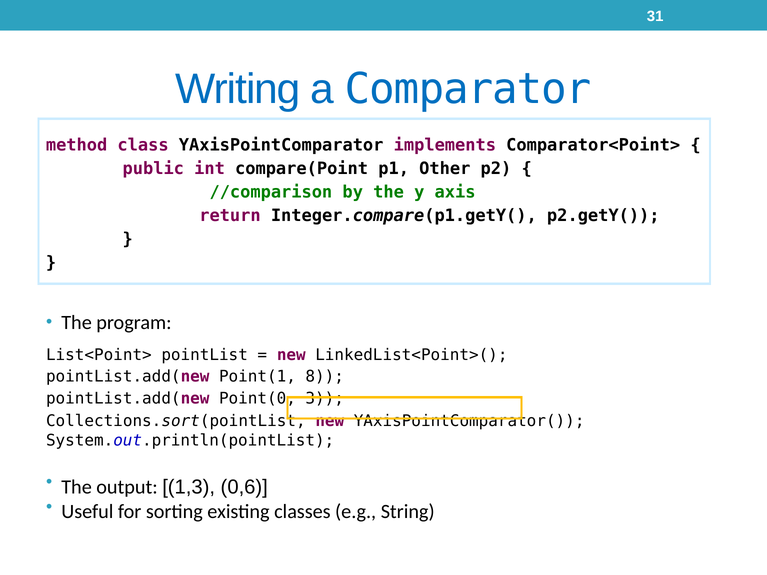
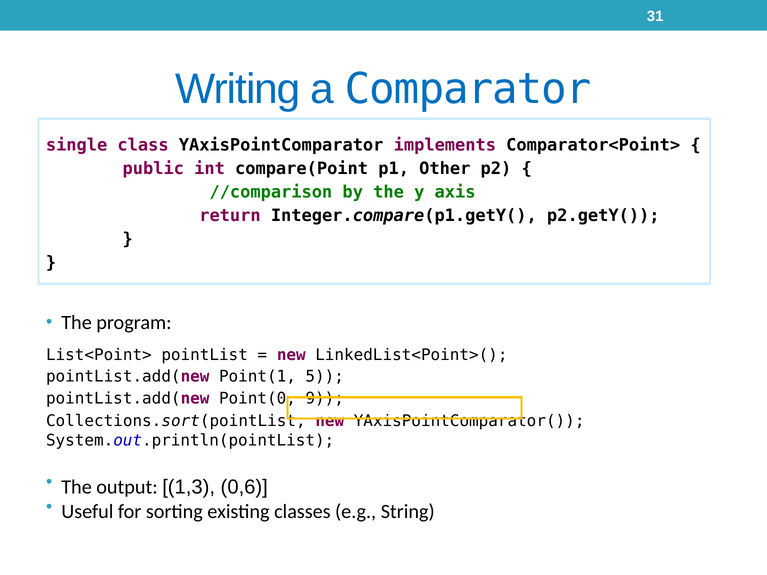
method: method -> single
8: 8 -> 5
3: 3 -> 9
